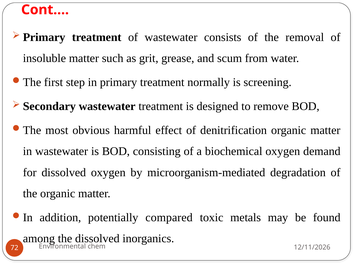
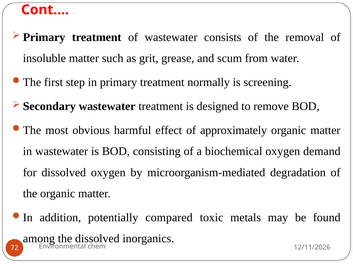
denitrification: denitrification -> approximately
